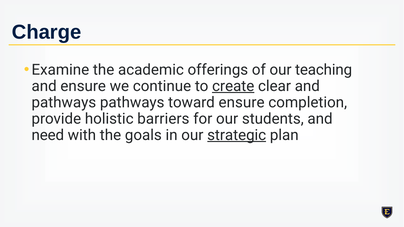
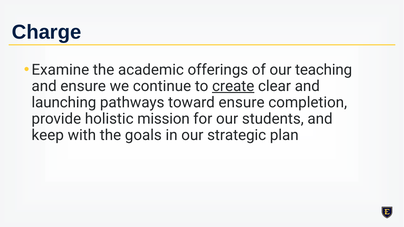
pathways at (64, 102): pathways -> launching
barriers: barriers -> mission
need: need -> keep
strategic underline: present -> none
